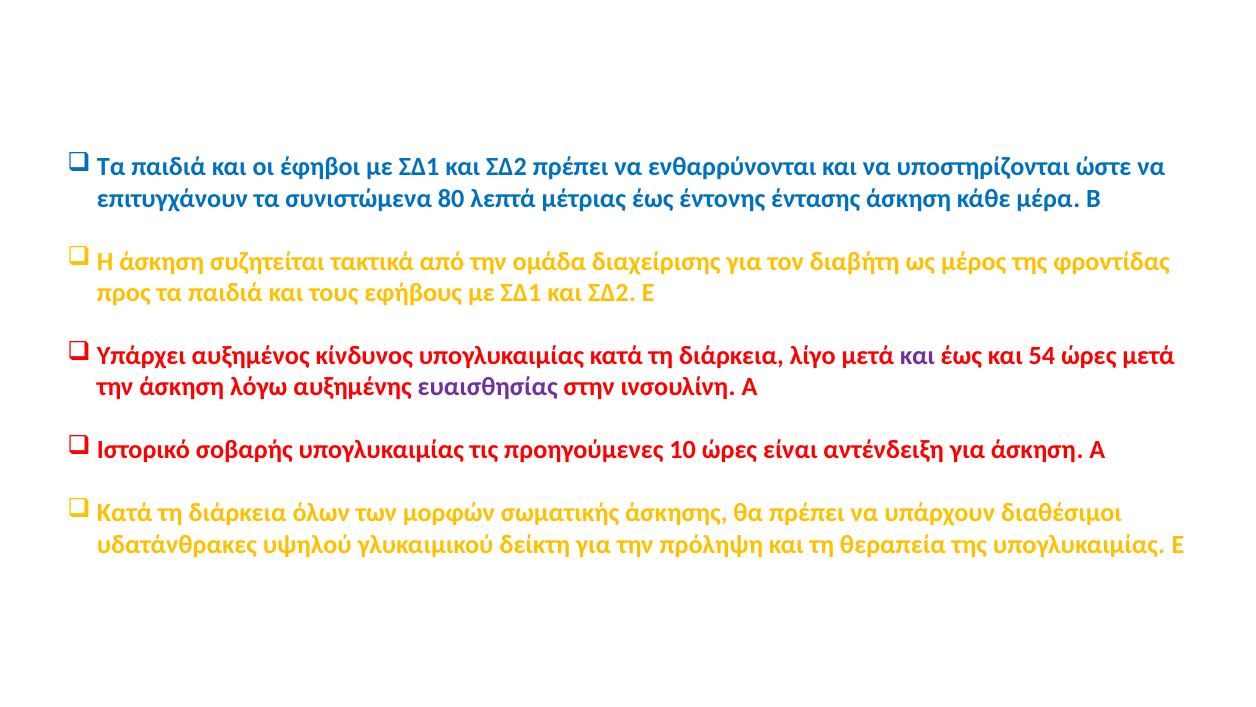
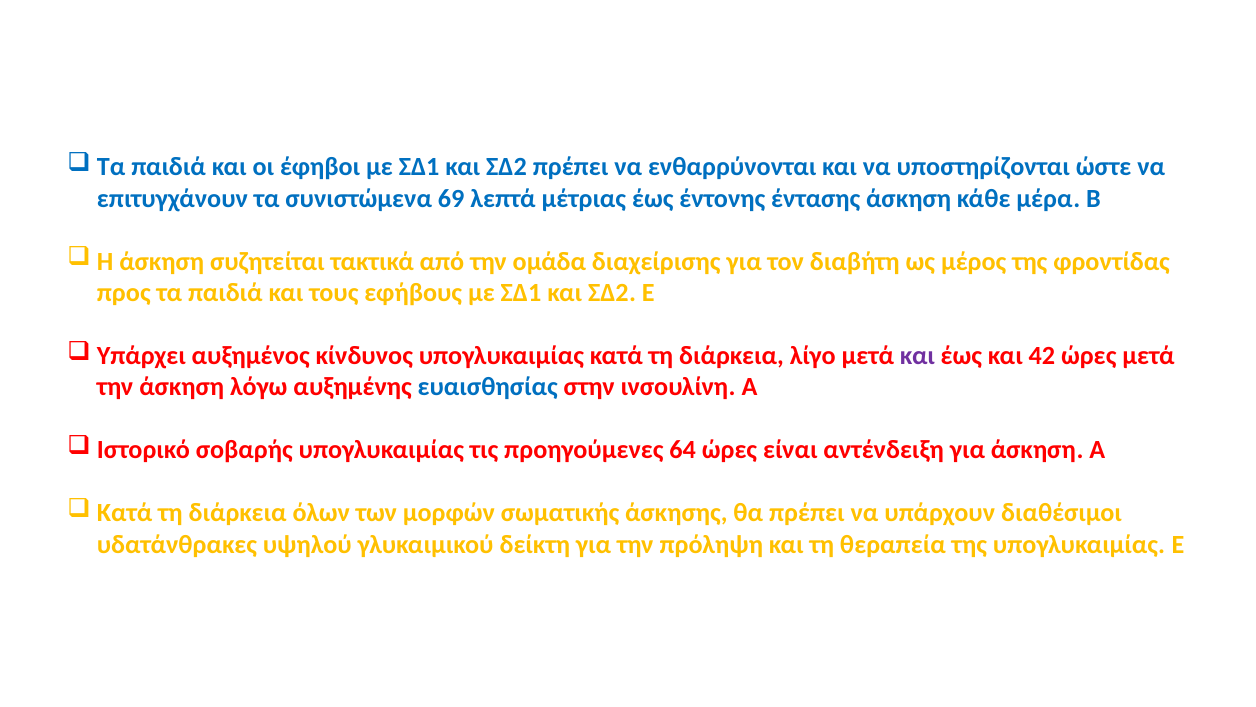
80: 80 -> 69
54: 54 -> 42
ευαισθησίας colour: purple -> blue
10: 10 -> 64
